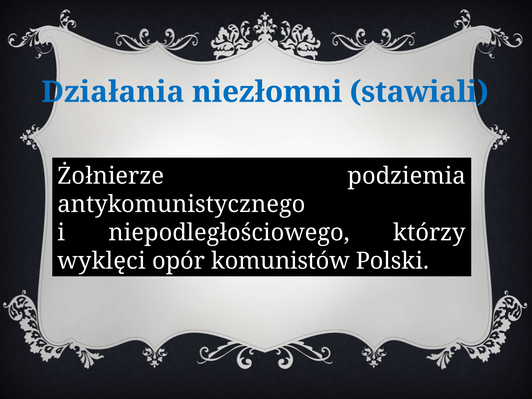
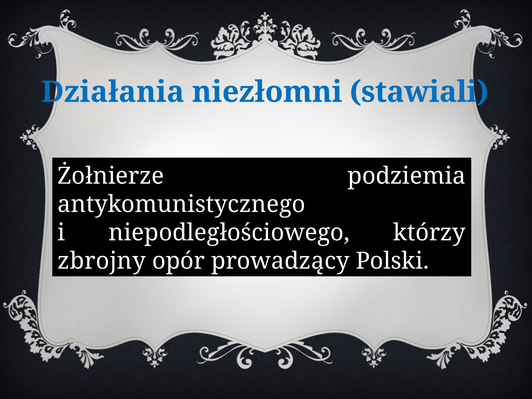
wyklęci: wyklęci -> zbrojny
komunistów: komunistów -> prowadzący
